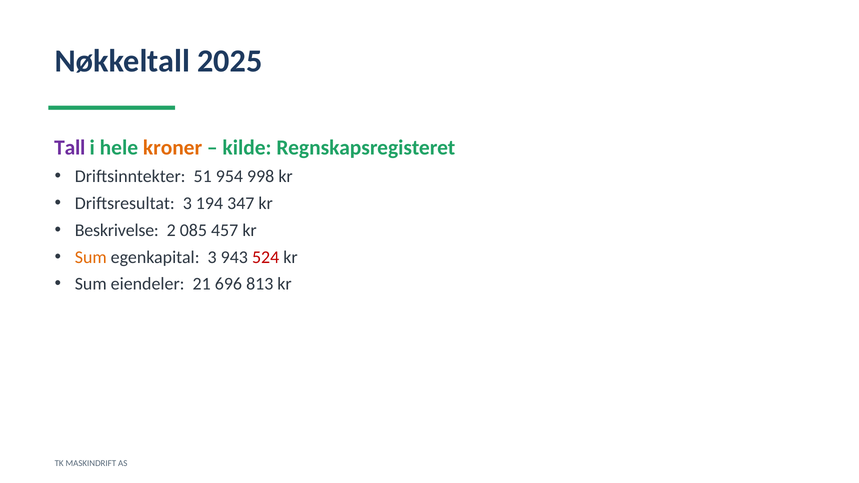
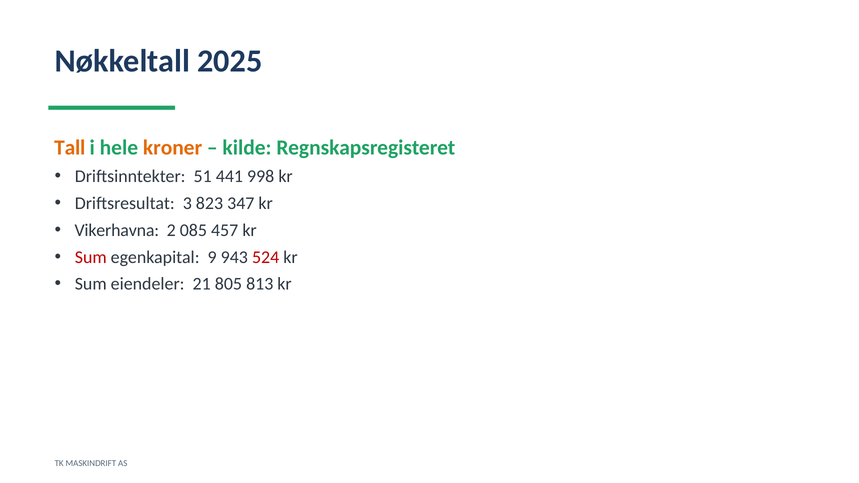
Tall colour: purple -> orange
954: 954 -> 441
194: 194 -> 823
Beskrivelse: Beskrivelse -> Vikerhavna
Sum at (91, 257) colour: orange -> red
egenkapital 3: 3 -> 9
696: 696 -> 805
